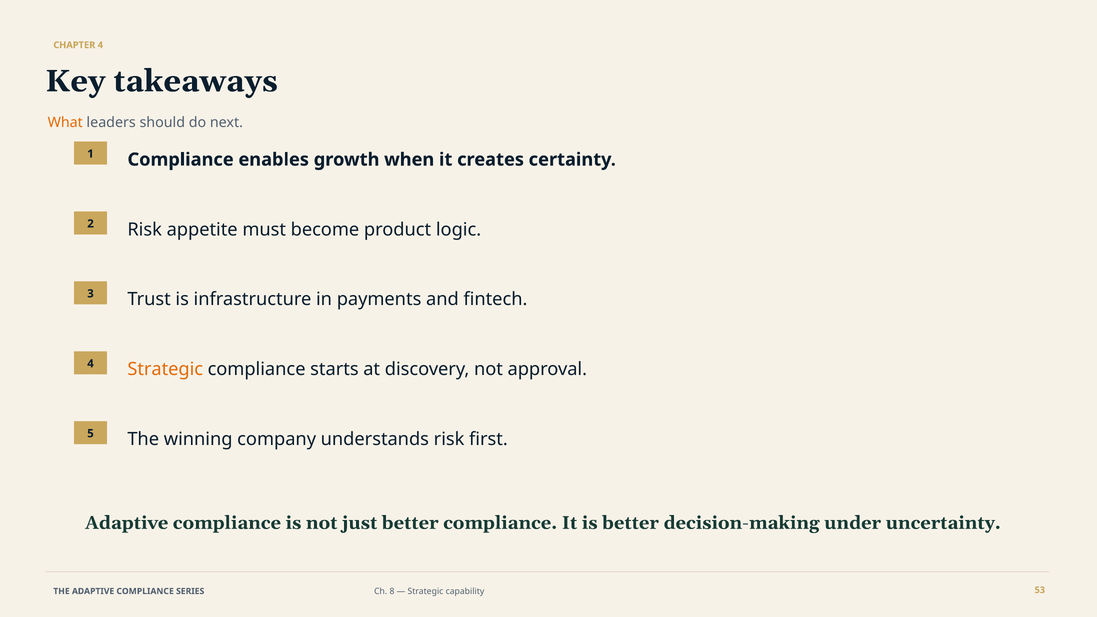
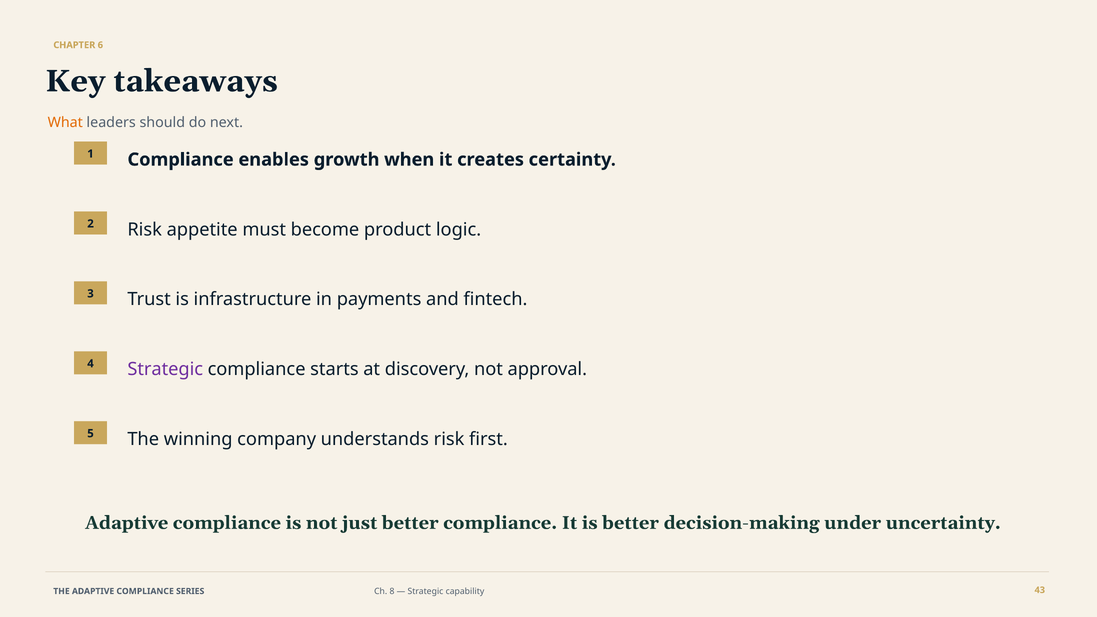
CHAPTER 4: 4 -> 6
Strategic at (165, 369) colour: orange -> purple
53: 53 -> 43
